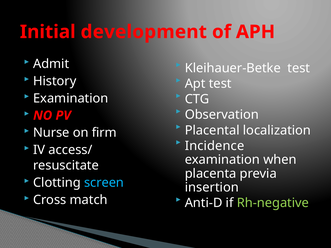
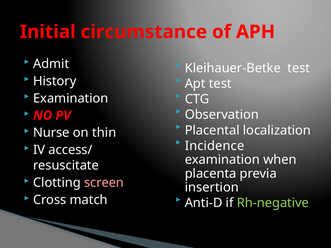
development: development -> circumstance
firm: firm -> thin
screen colour: light blue -> pink
